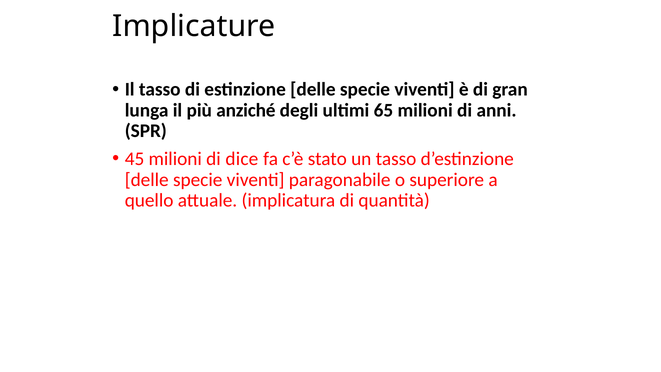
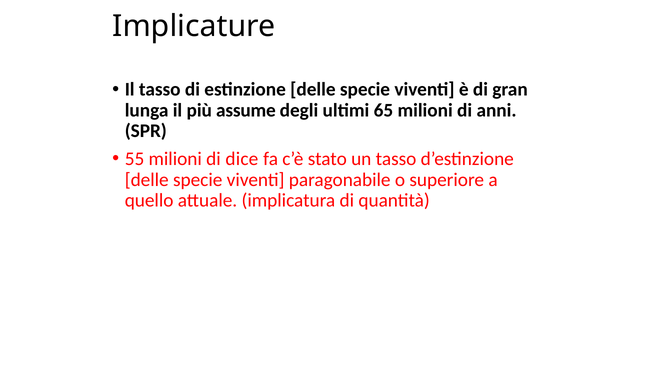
anziché: anziché -> assume
45: 45 -> 55
